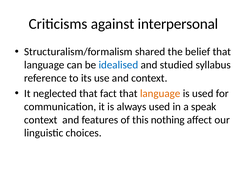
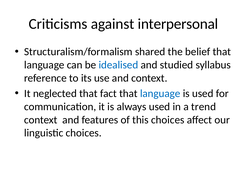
language at (160, 94) colour: orange -> blue
speak: speak -> trend
this nothing: nothing -> choices
